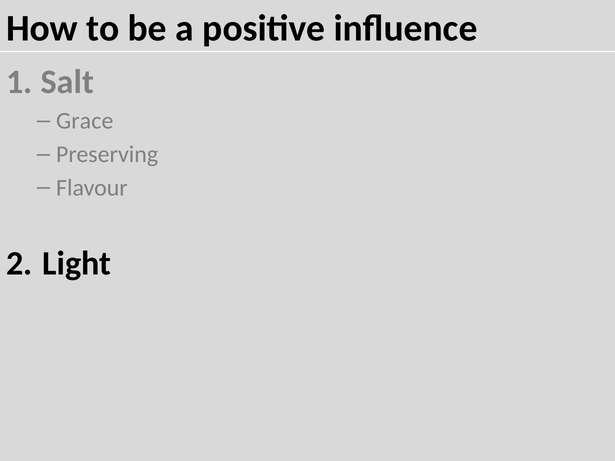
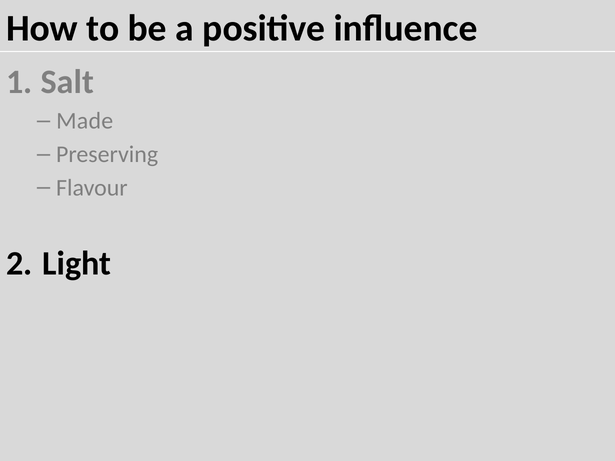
Grace: Grace -> Made
